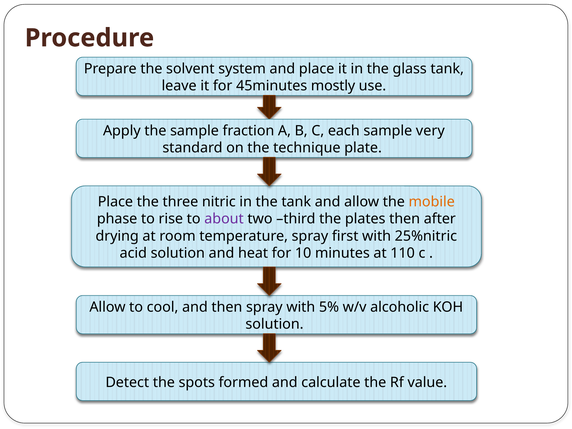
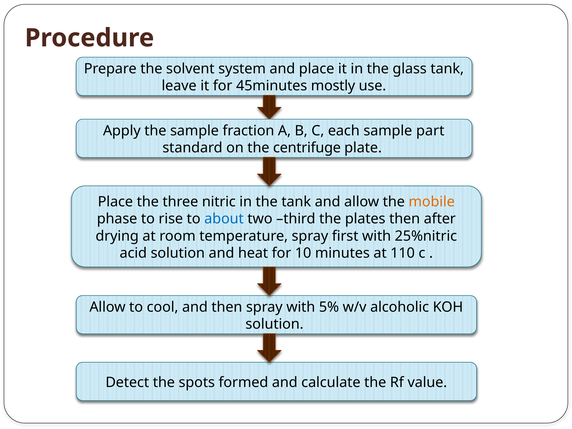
very: very -> part
technique: technique -> centrifuge
about colour: purple -> blue
